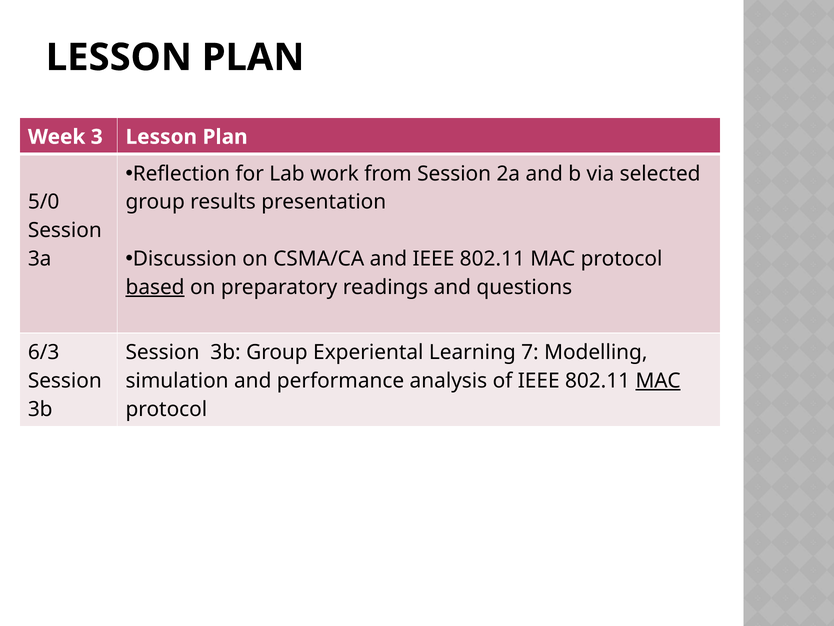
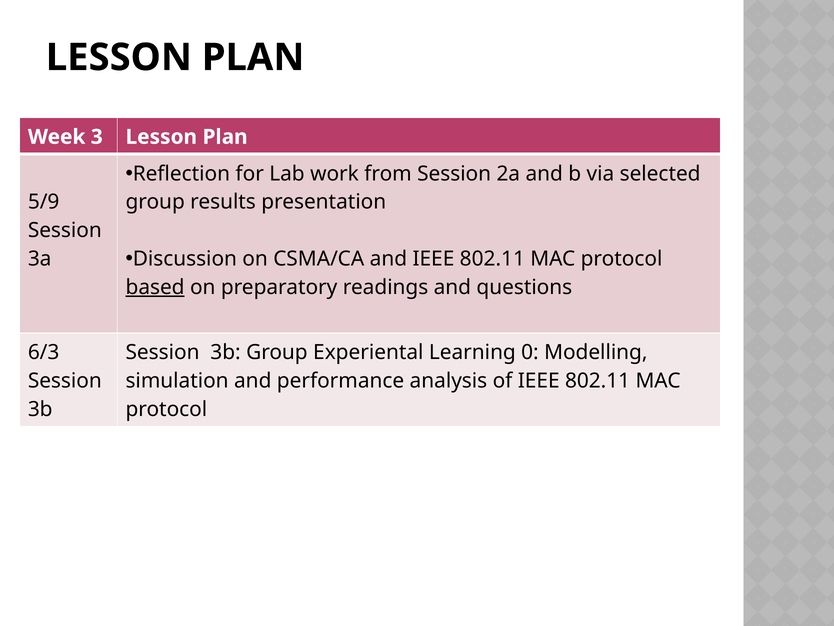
5/0: 5/0 -> 5/9
7: 7 -> 0
MAC at (658, 381) underline: present -> none
